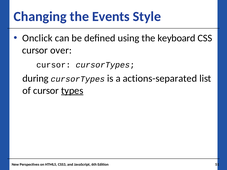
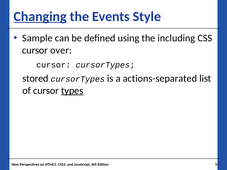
Changing underline: none -> present
Onclick: Onclick -> Sample
keyboard: keyboard -> including
during: during -> stored
